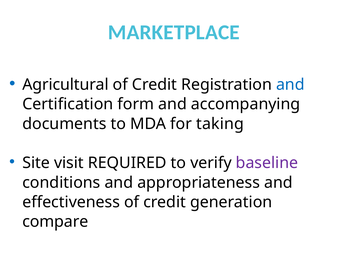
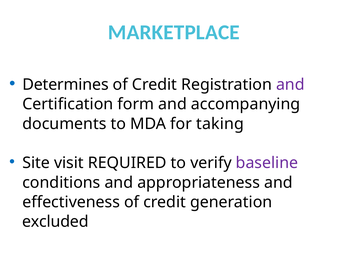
Agricultural: Agricultural -> Determines
and at (290, 85) colour: blue -> purple
compare: compare -> excluded
